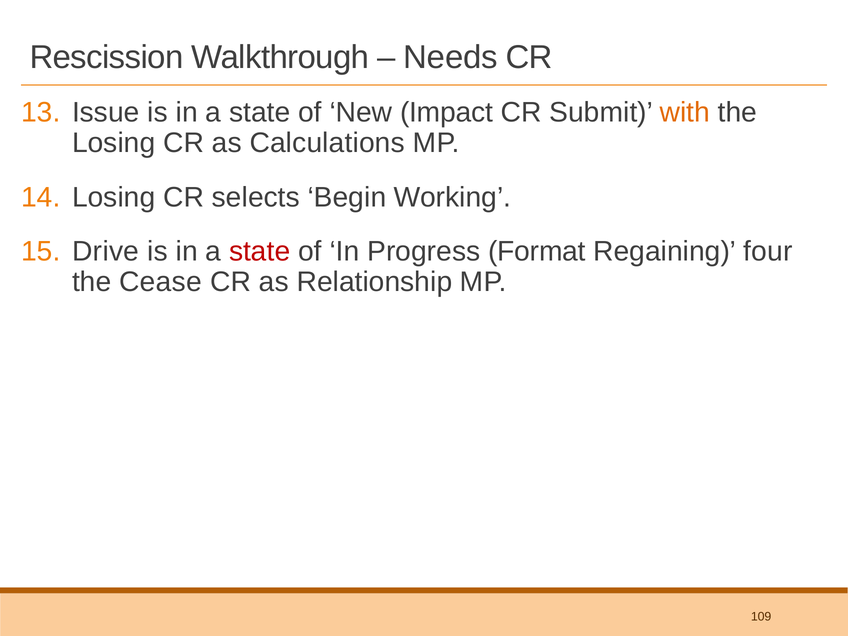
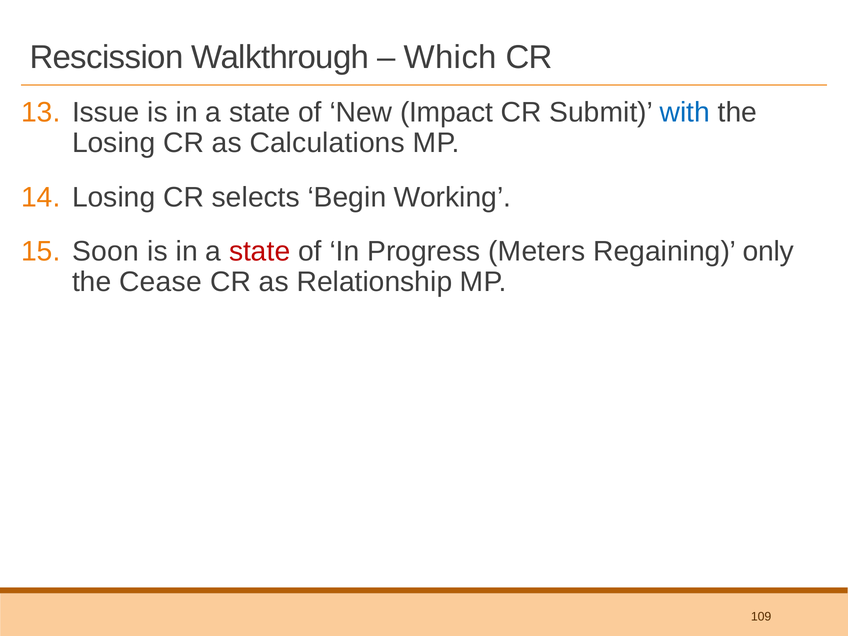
Needs: Needs -> Which
with colour: orange -> blue
Drive: Drive -> Soon
Format: Format -> Meters
four: four -> only
